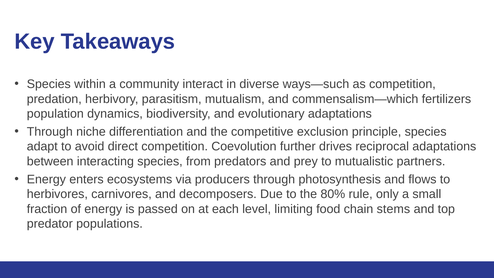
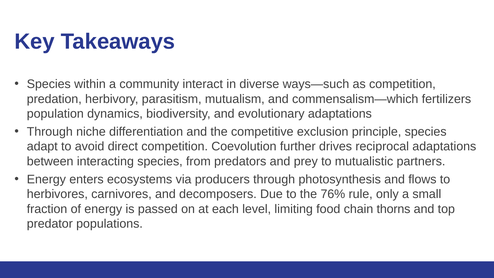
80%: 80% -> 76%
stems: stems -> thorns
